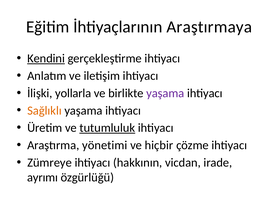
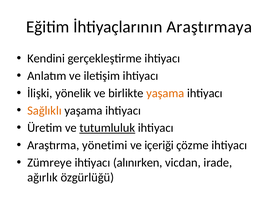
Kendini underline: present -> none
yollarla: yollarla -> yönelik
yaşama at (165, 93) colour: purple -> orange
hiçbir: hiçbir -> içeriği
hakkının: hakkının -> alınırken
ayrımı: ayrımı -> ağırlık
